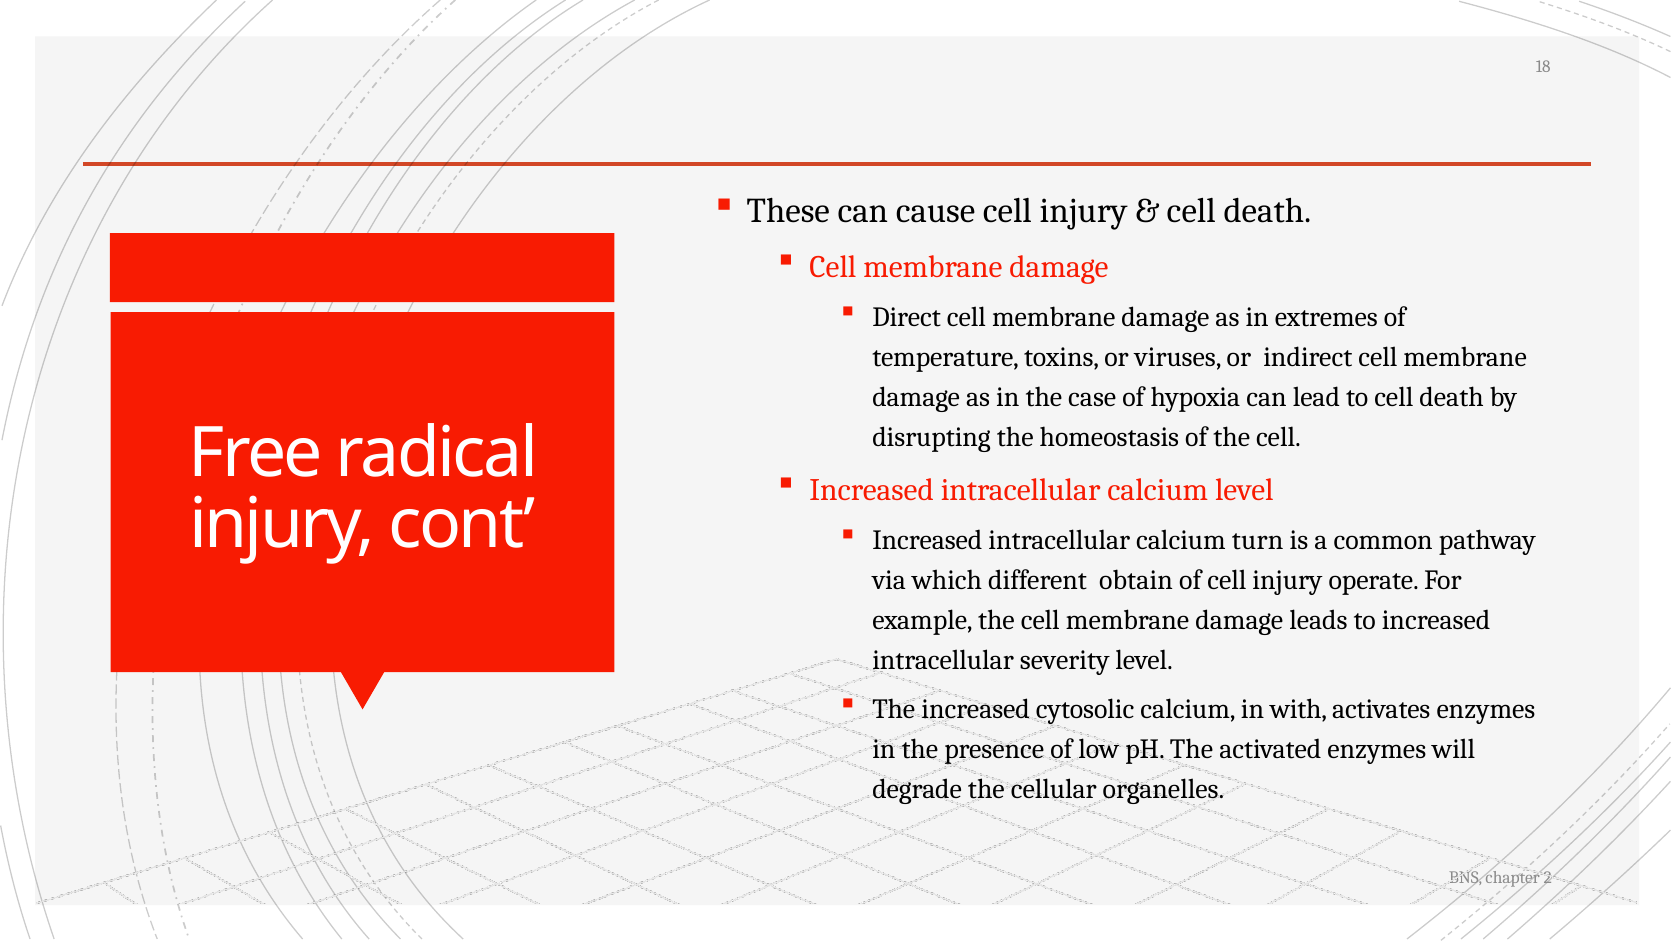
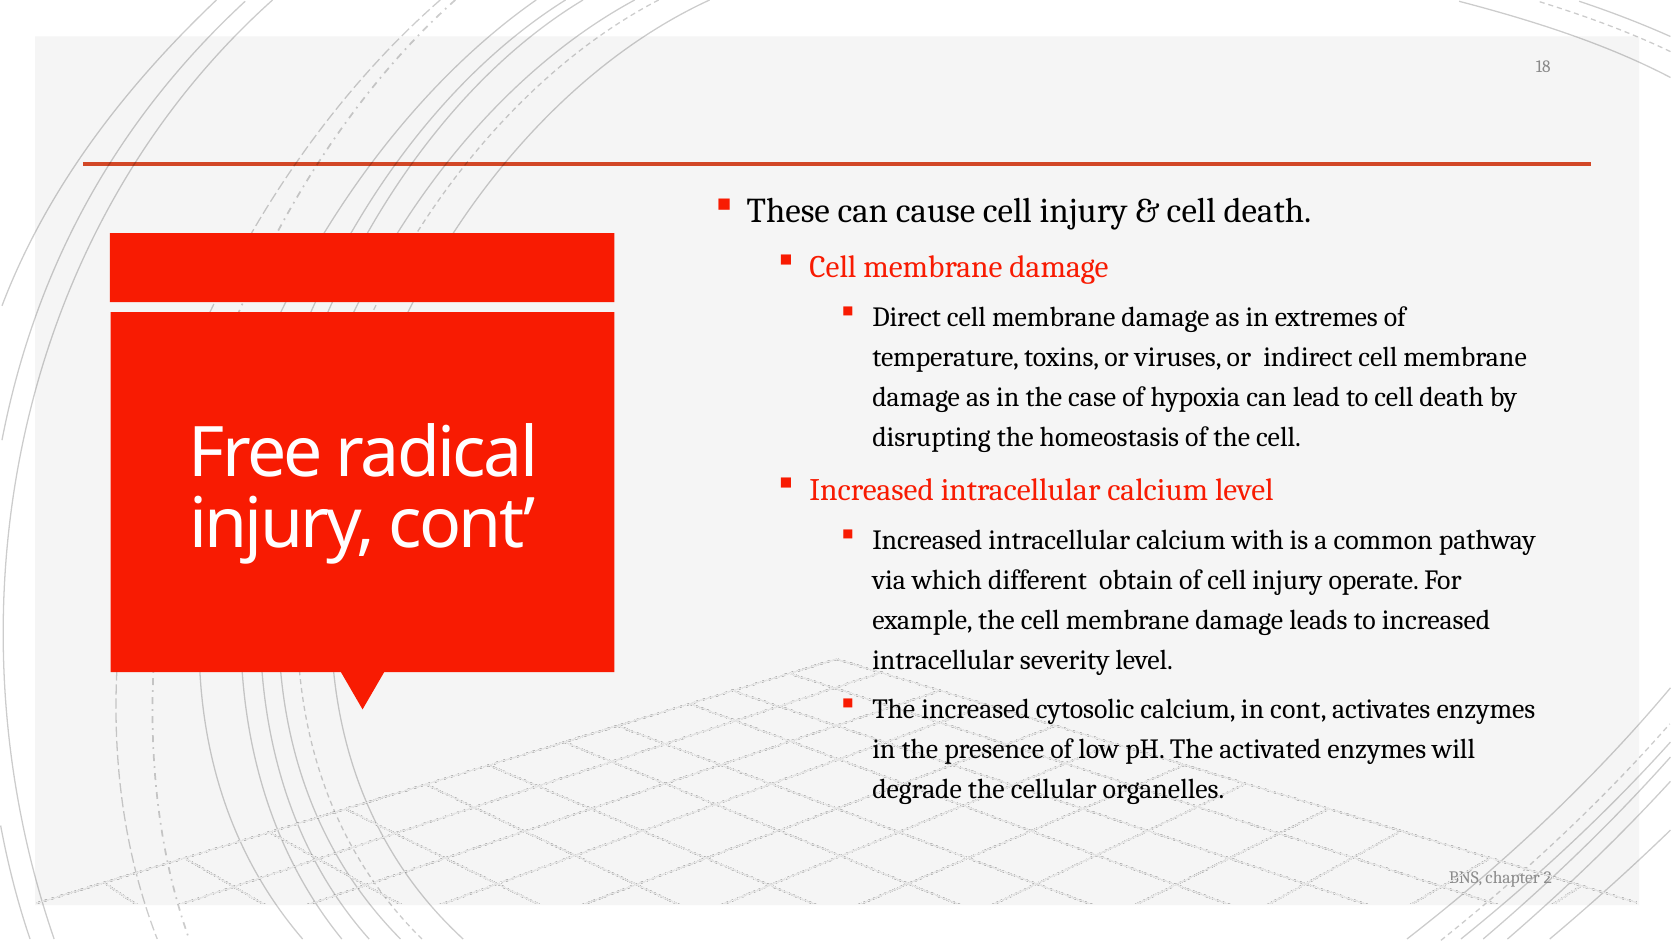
turn: turn -> with
in with: with -> cont
